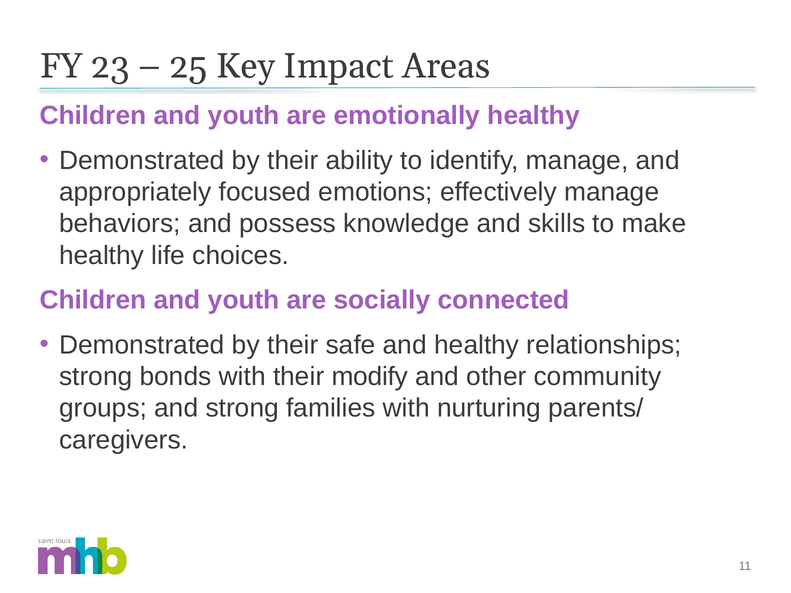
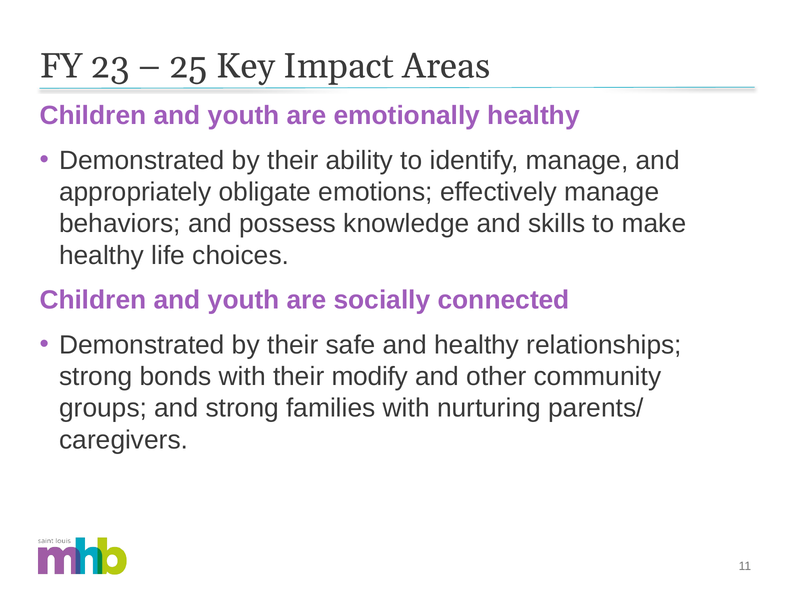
focused: focused -> obligate
